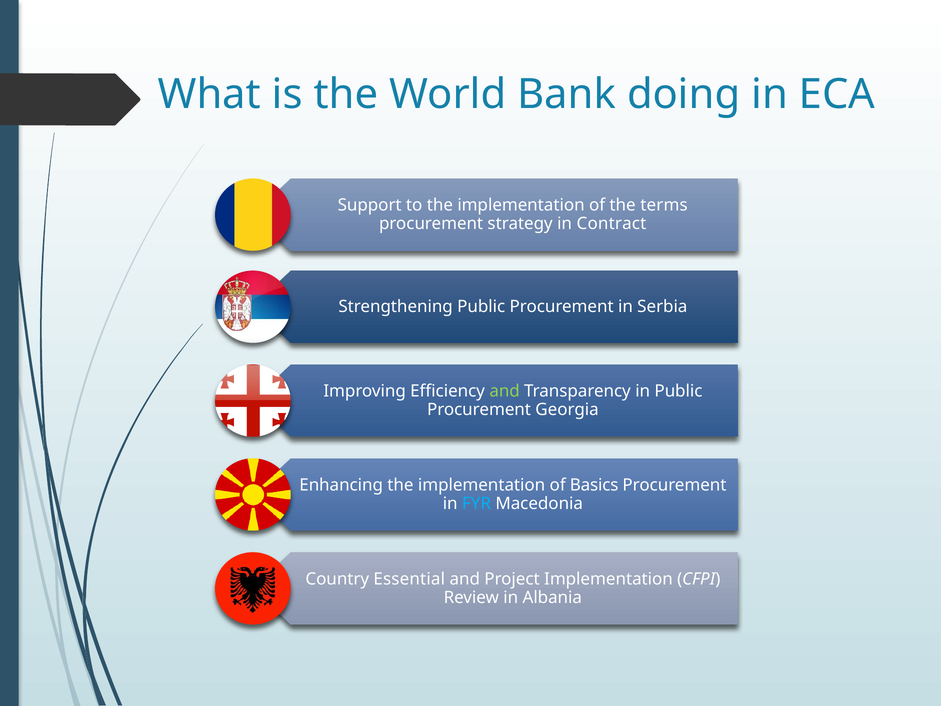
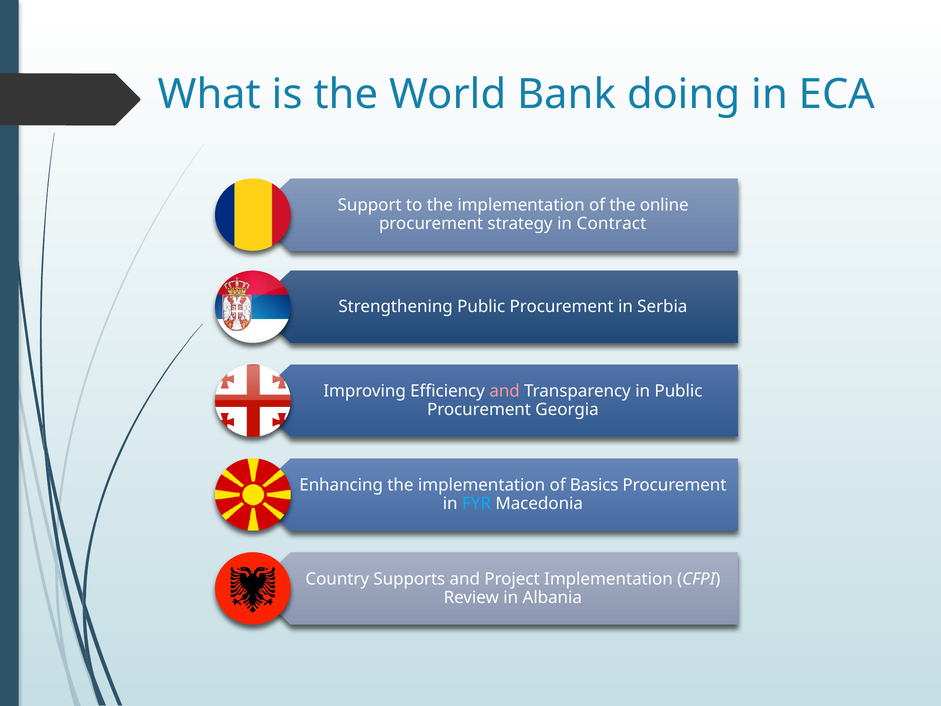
terms: terms -> online
and at (505, 391) colour: light green -> pink
Essential: Essential -> Supports
